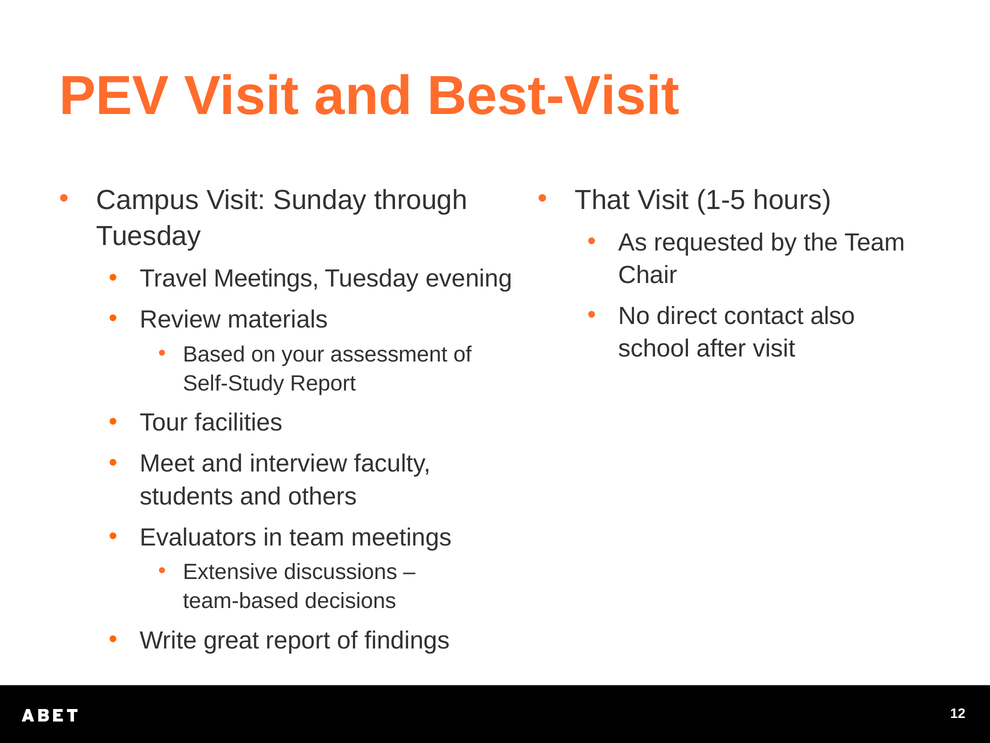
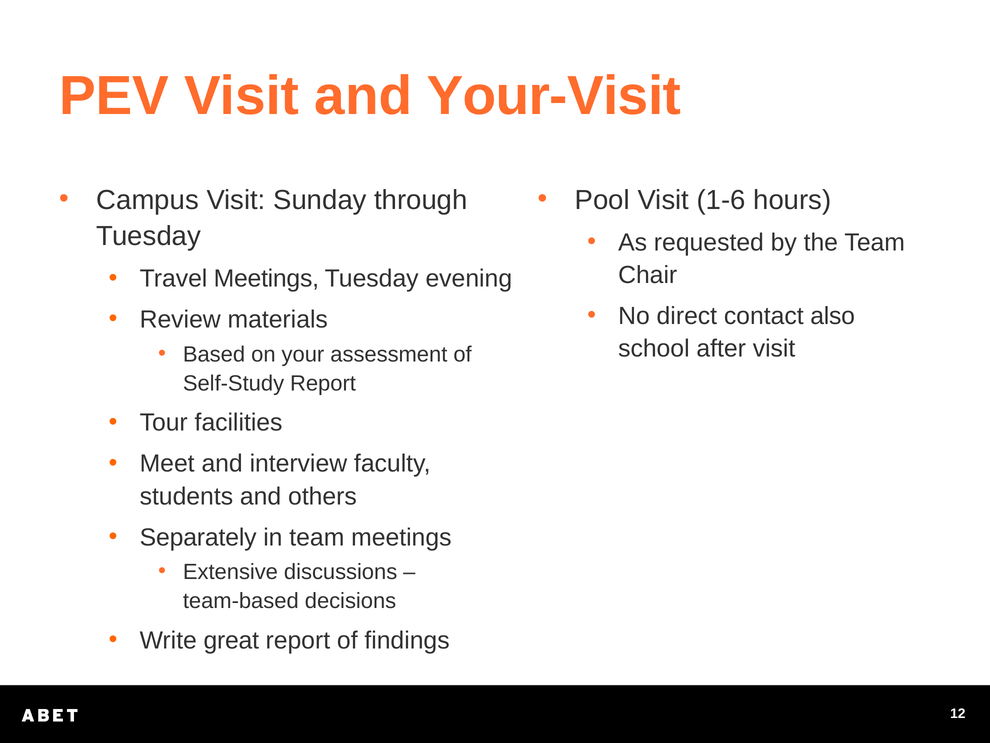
Best-Visit: Best-Visit -> Your-Visit
That: That -> Pool
1-5: 1-5 -> 1-6
Evaluators: Evaluators -> Separately
